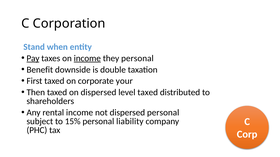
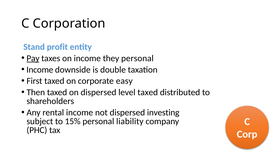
when: when -> profit
income at (87, 58) underline: present -> none
Benefit at (40, 70): Benefit -> Income
your: your -> easy
dispersed personal: personal -> investing
